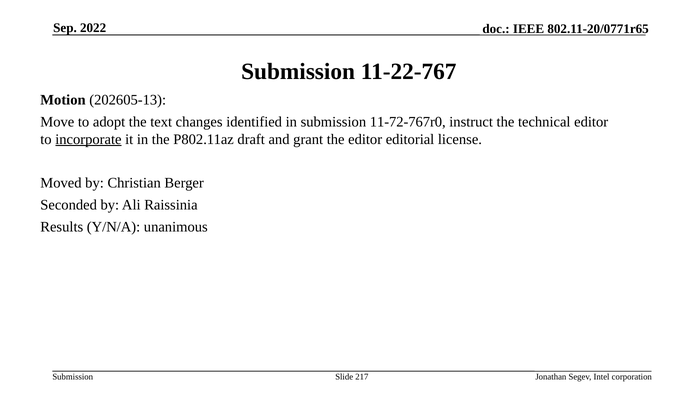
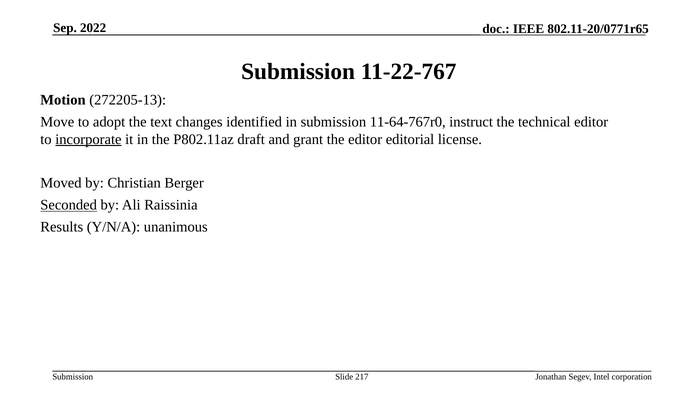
202605-13: 202605-13 -> 272205-13
11-72-767r0: 11-72-767r0 -> 11-64-767r0
Seconded underline: none -> present
